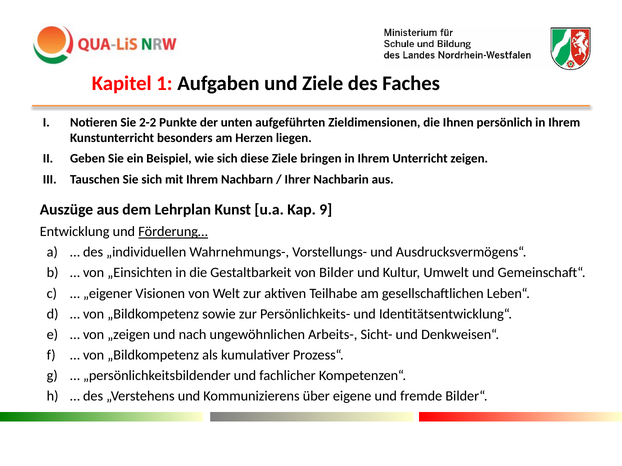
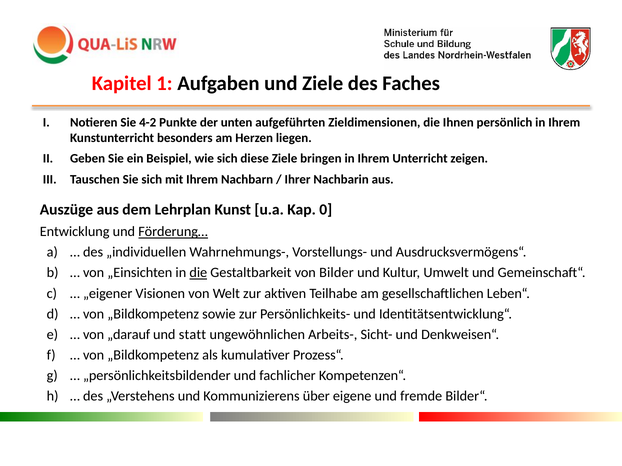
2-2: 2-2 -> 4-2
9: 9 -> 0
die at (198, 273) underline: none -> present
„zeigen: „zeigen -> „darauf
nach: nach -> statt
